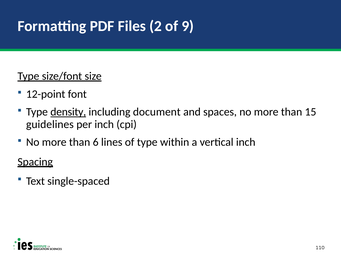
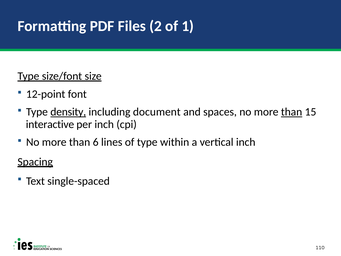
9: 9 -> 1
than at (292, 112) underline: none -> present
guidelines: guidelines -> interactive
